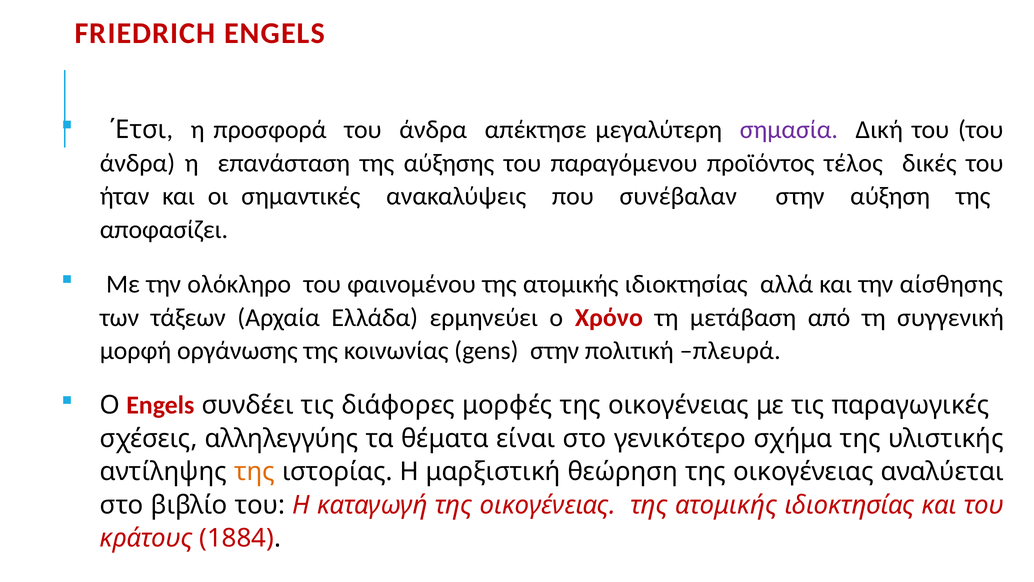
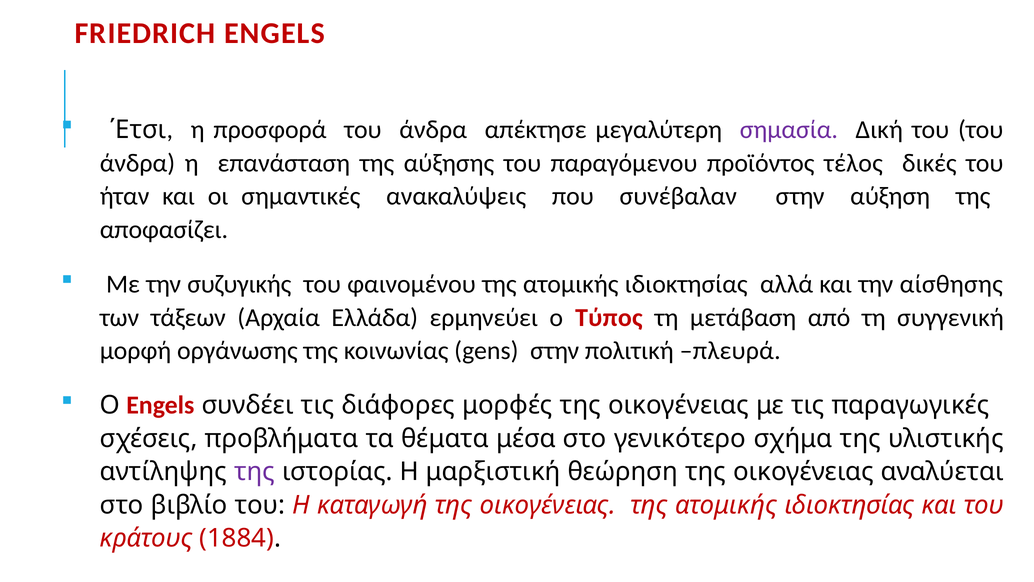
ολόκληρο: ολόκληρο -> συζυγικής
Χρόνο: Χρόνο -> Τύπος
αλληλεγγύης: αλληλεγγύης -> προβλήματα
είναι: είναι -> μέσα
της at (255, 472) colour: orange -> purple
